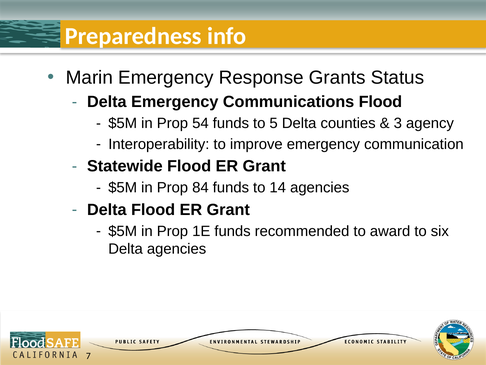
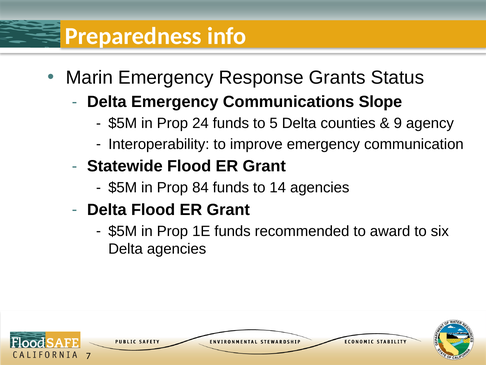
Communications Flood: Flood -> Slope
54: 54 -> 24
3: 3 -> 9
